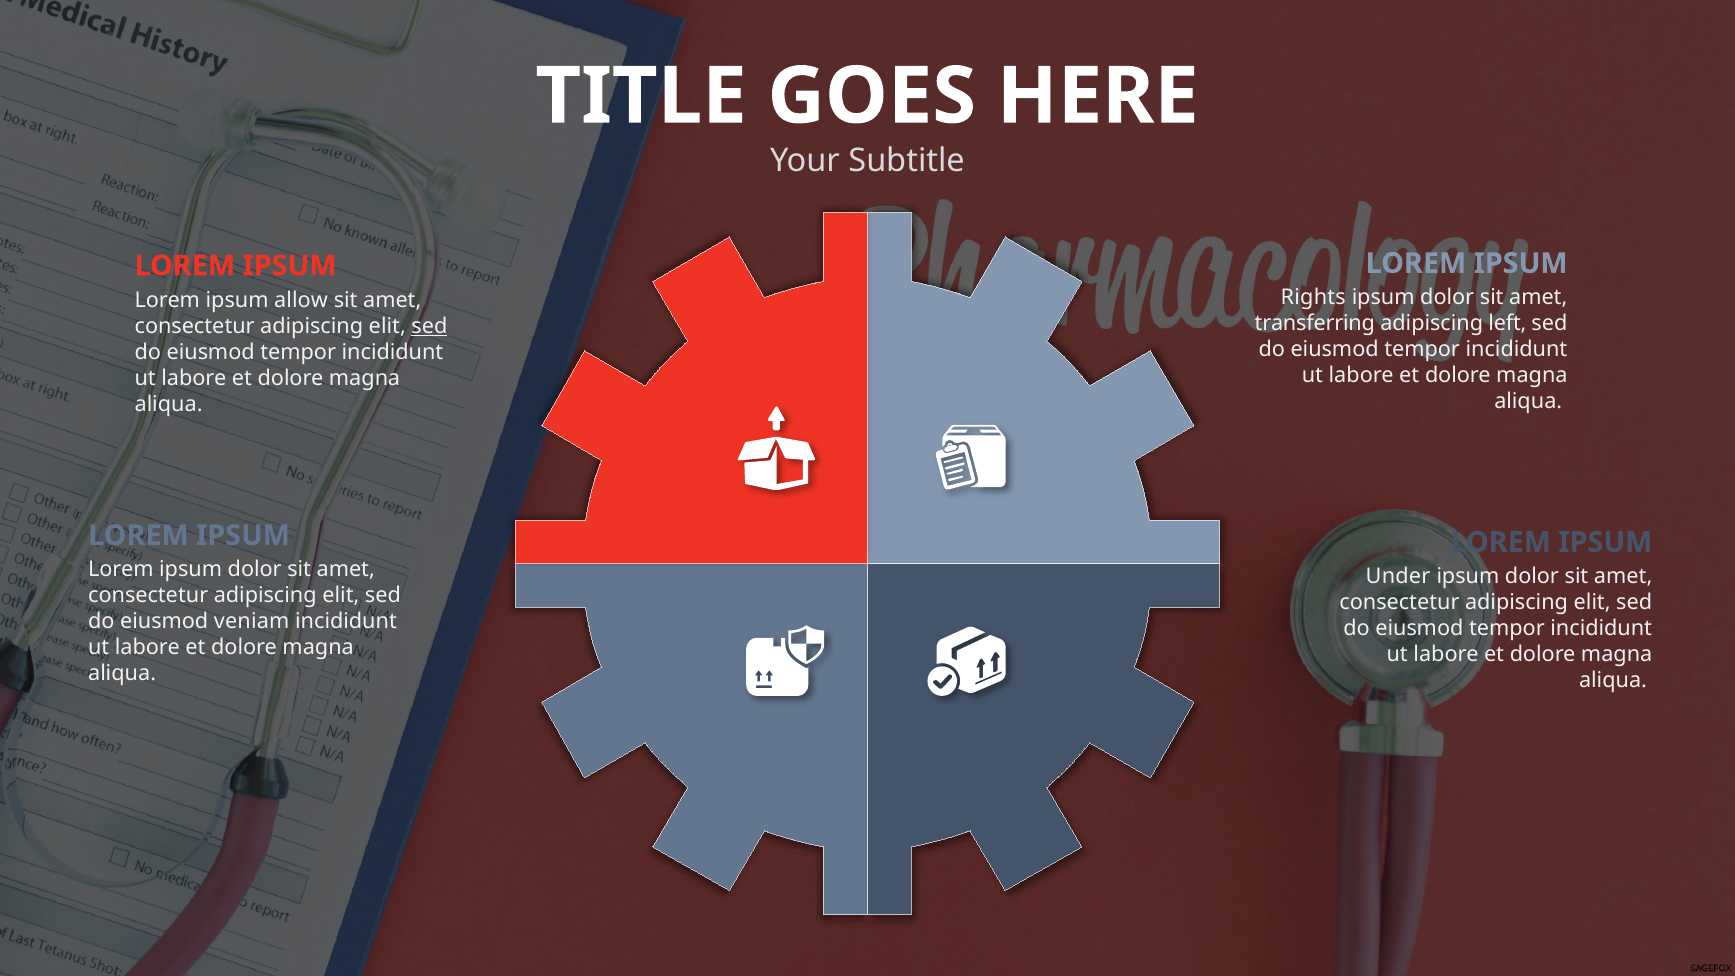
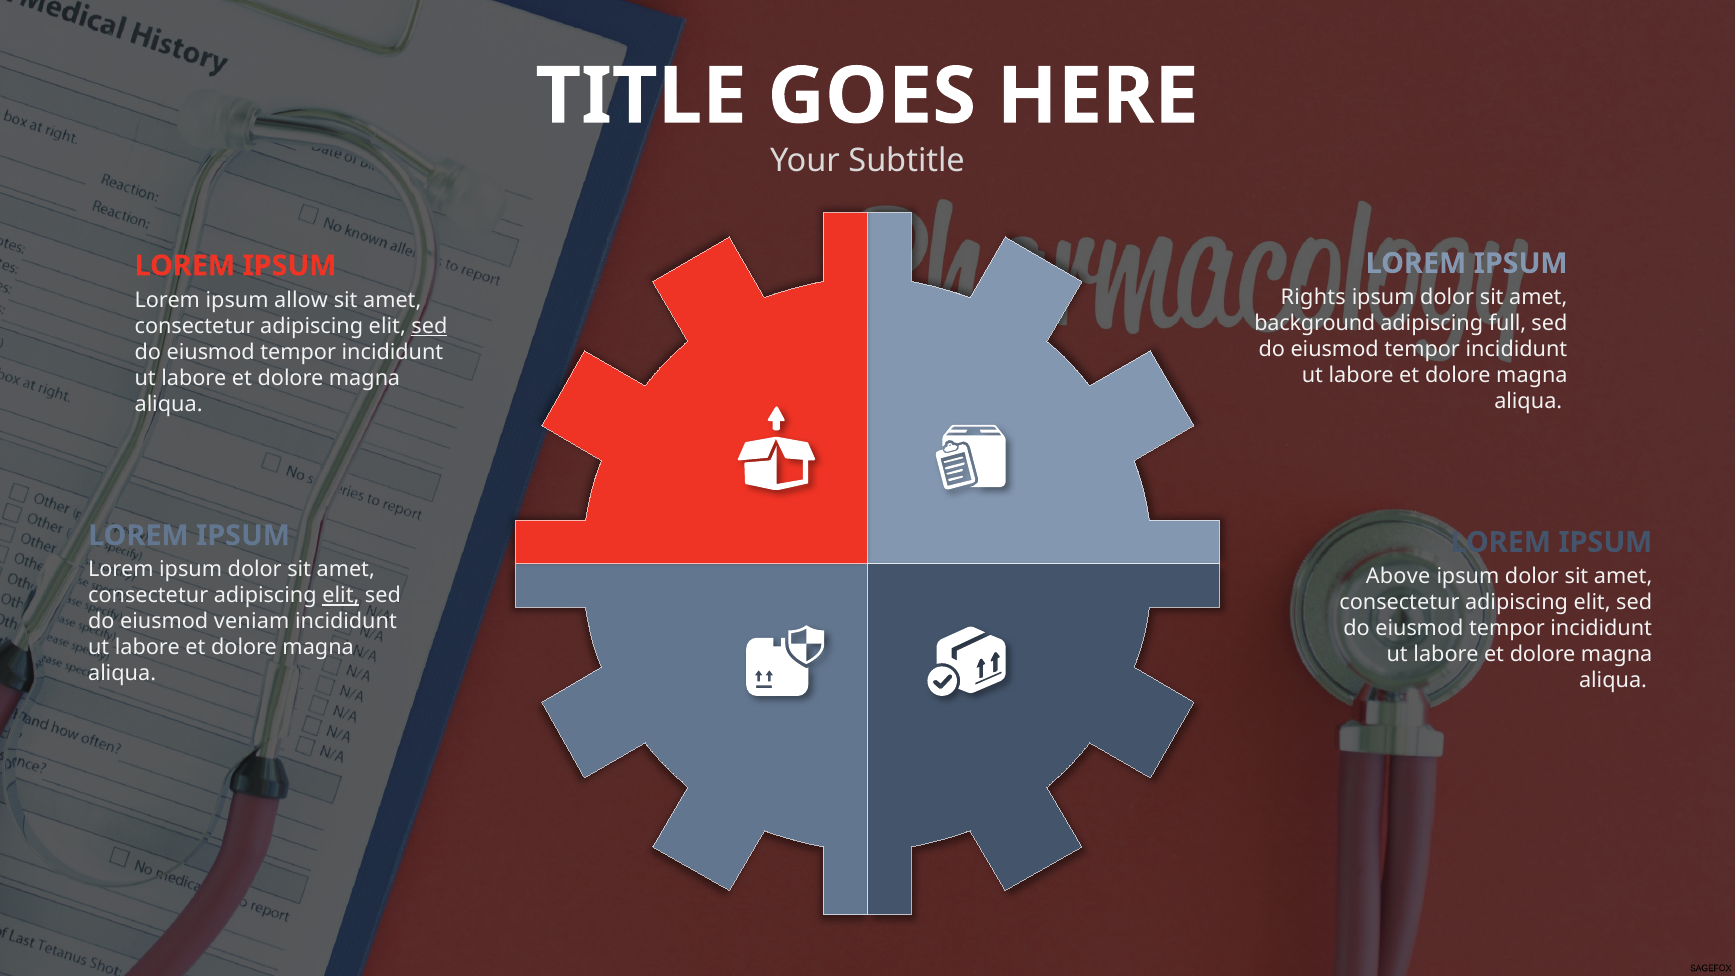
transferring: transferring -> background
left: left -> full
Under: Under -> Above
elit at (341, 596) underline: none -> present
